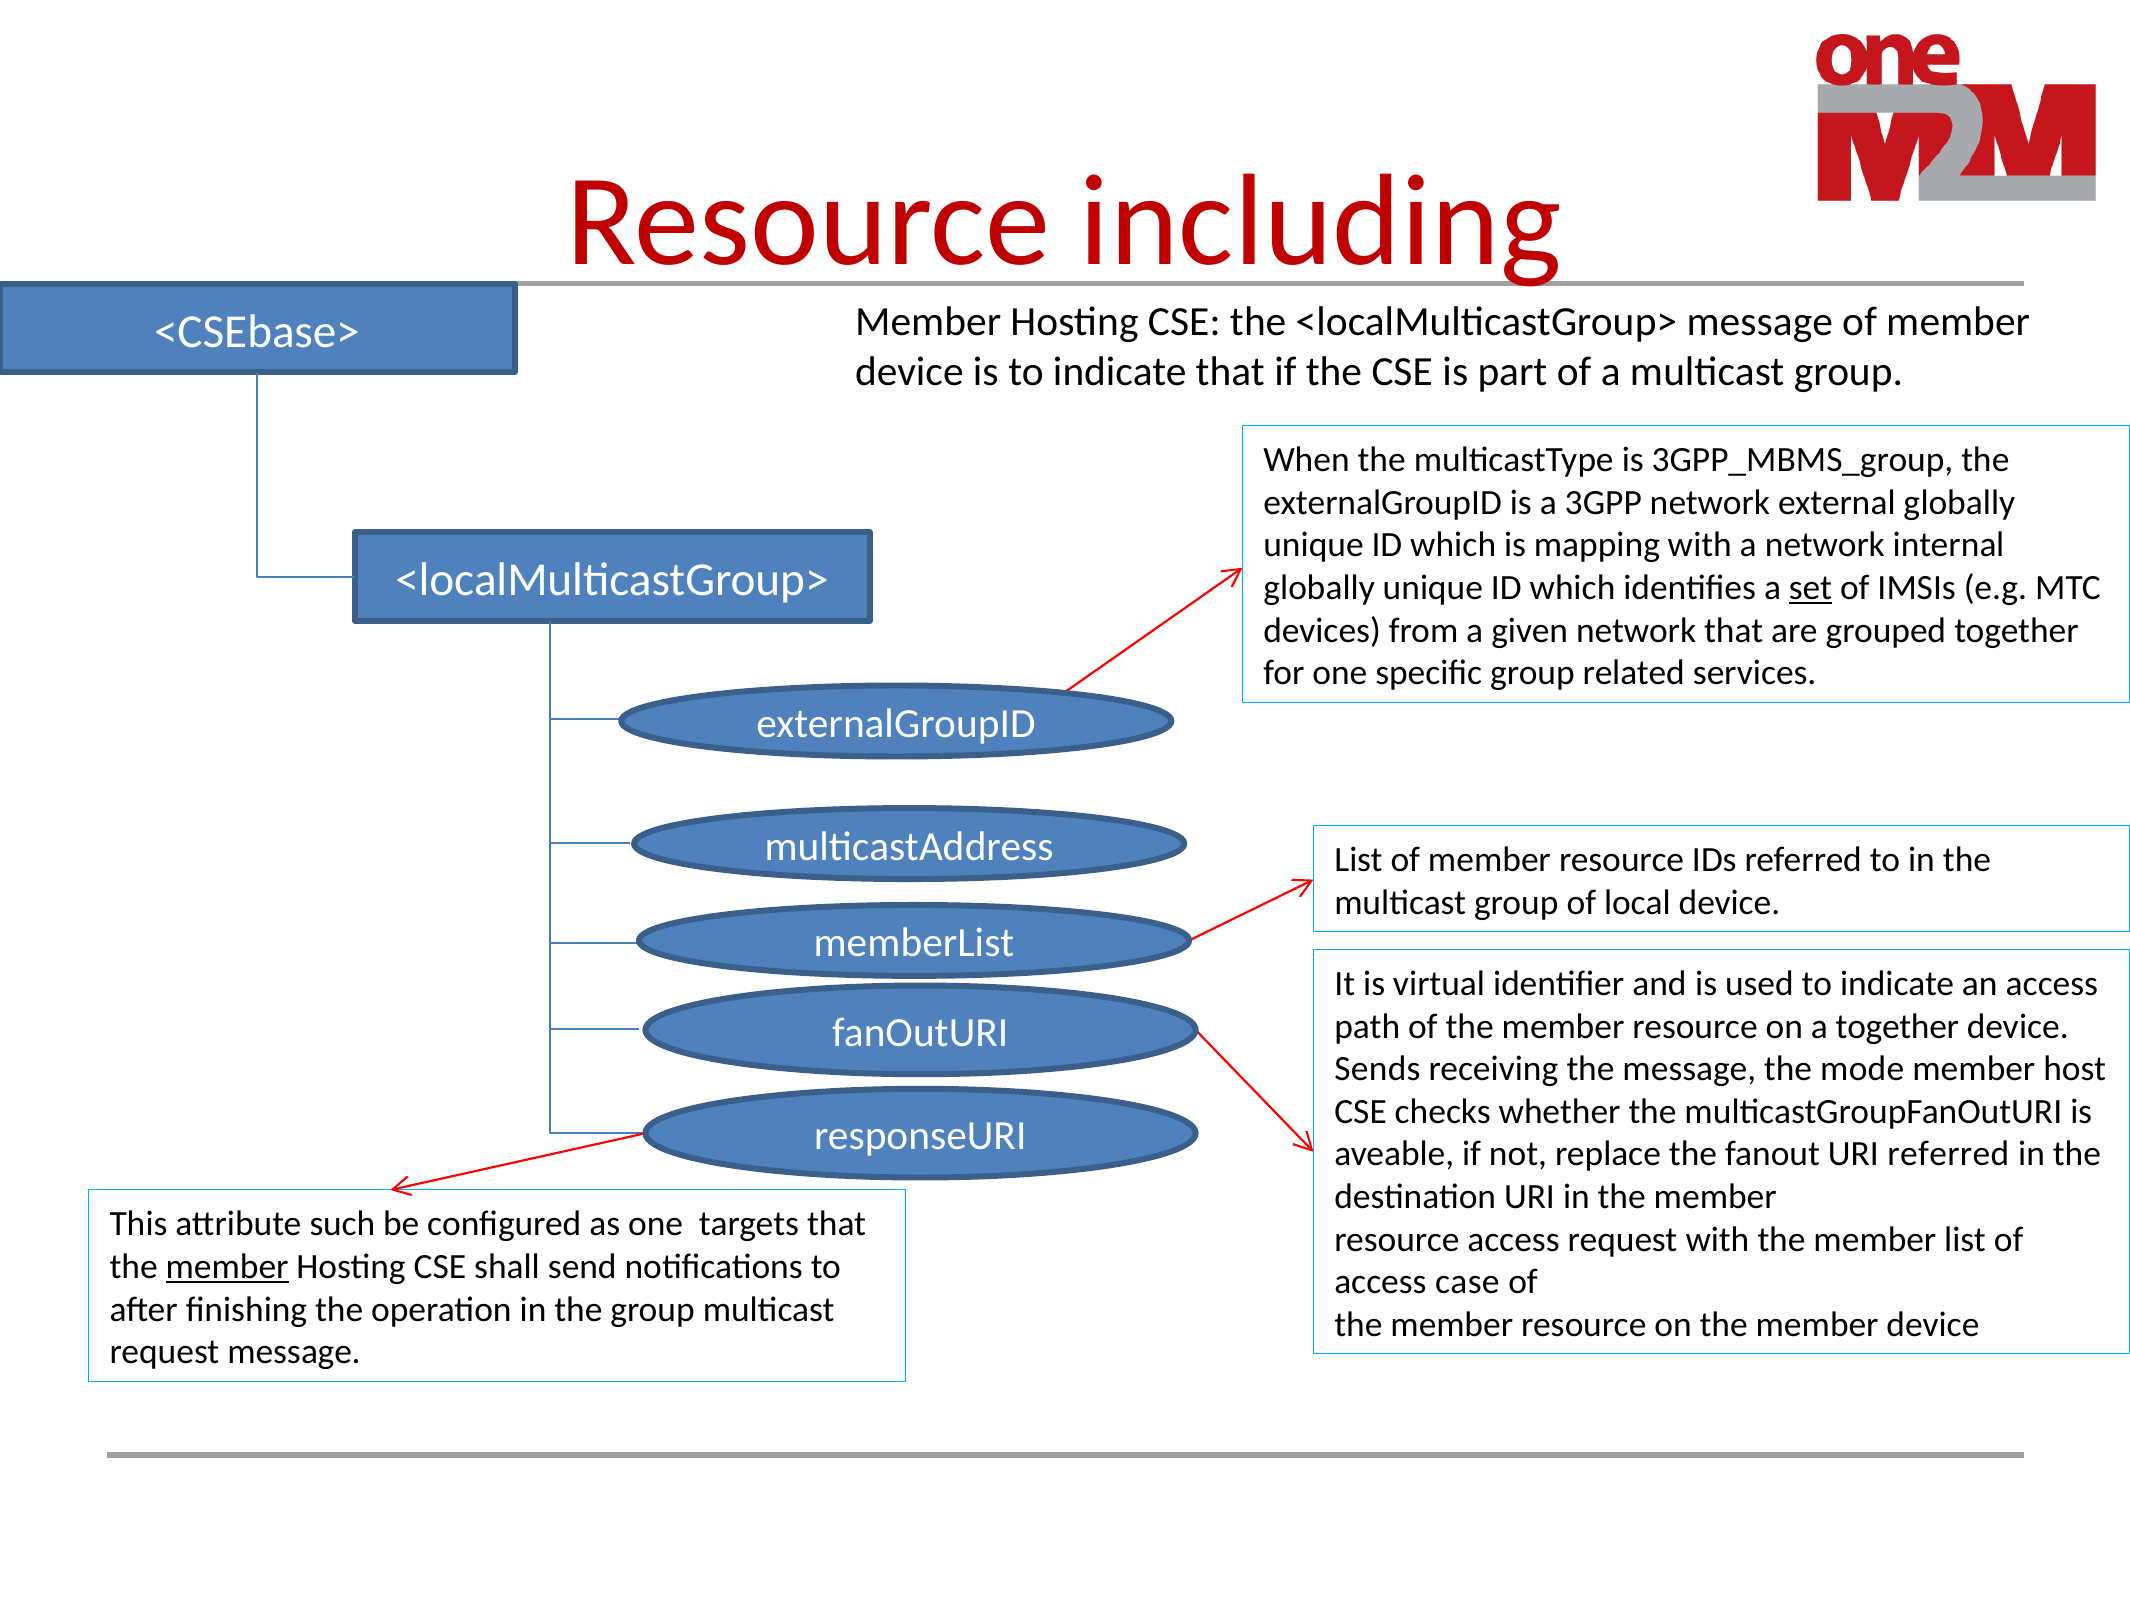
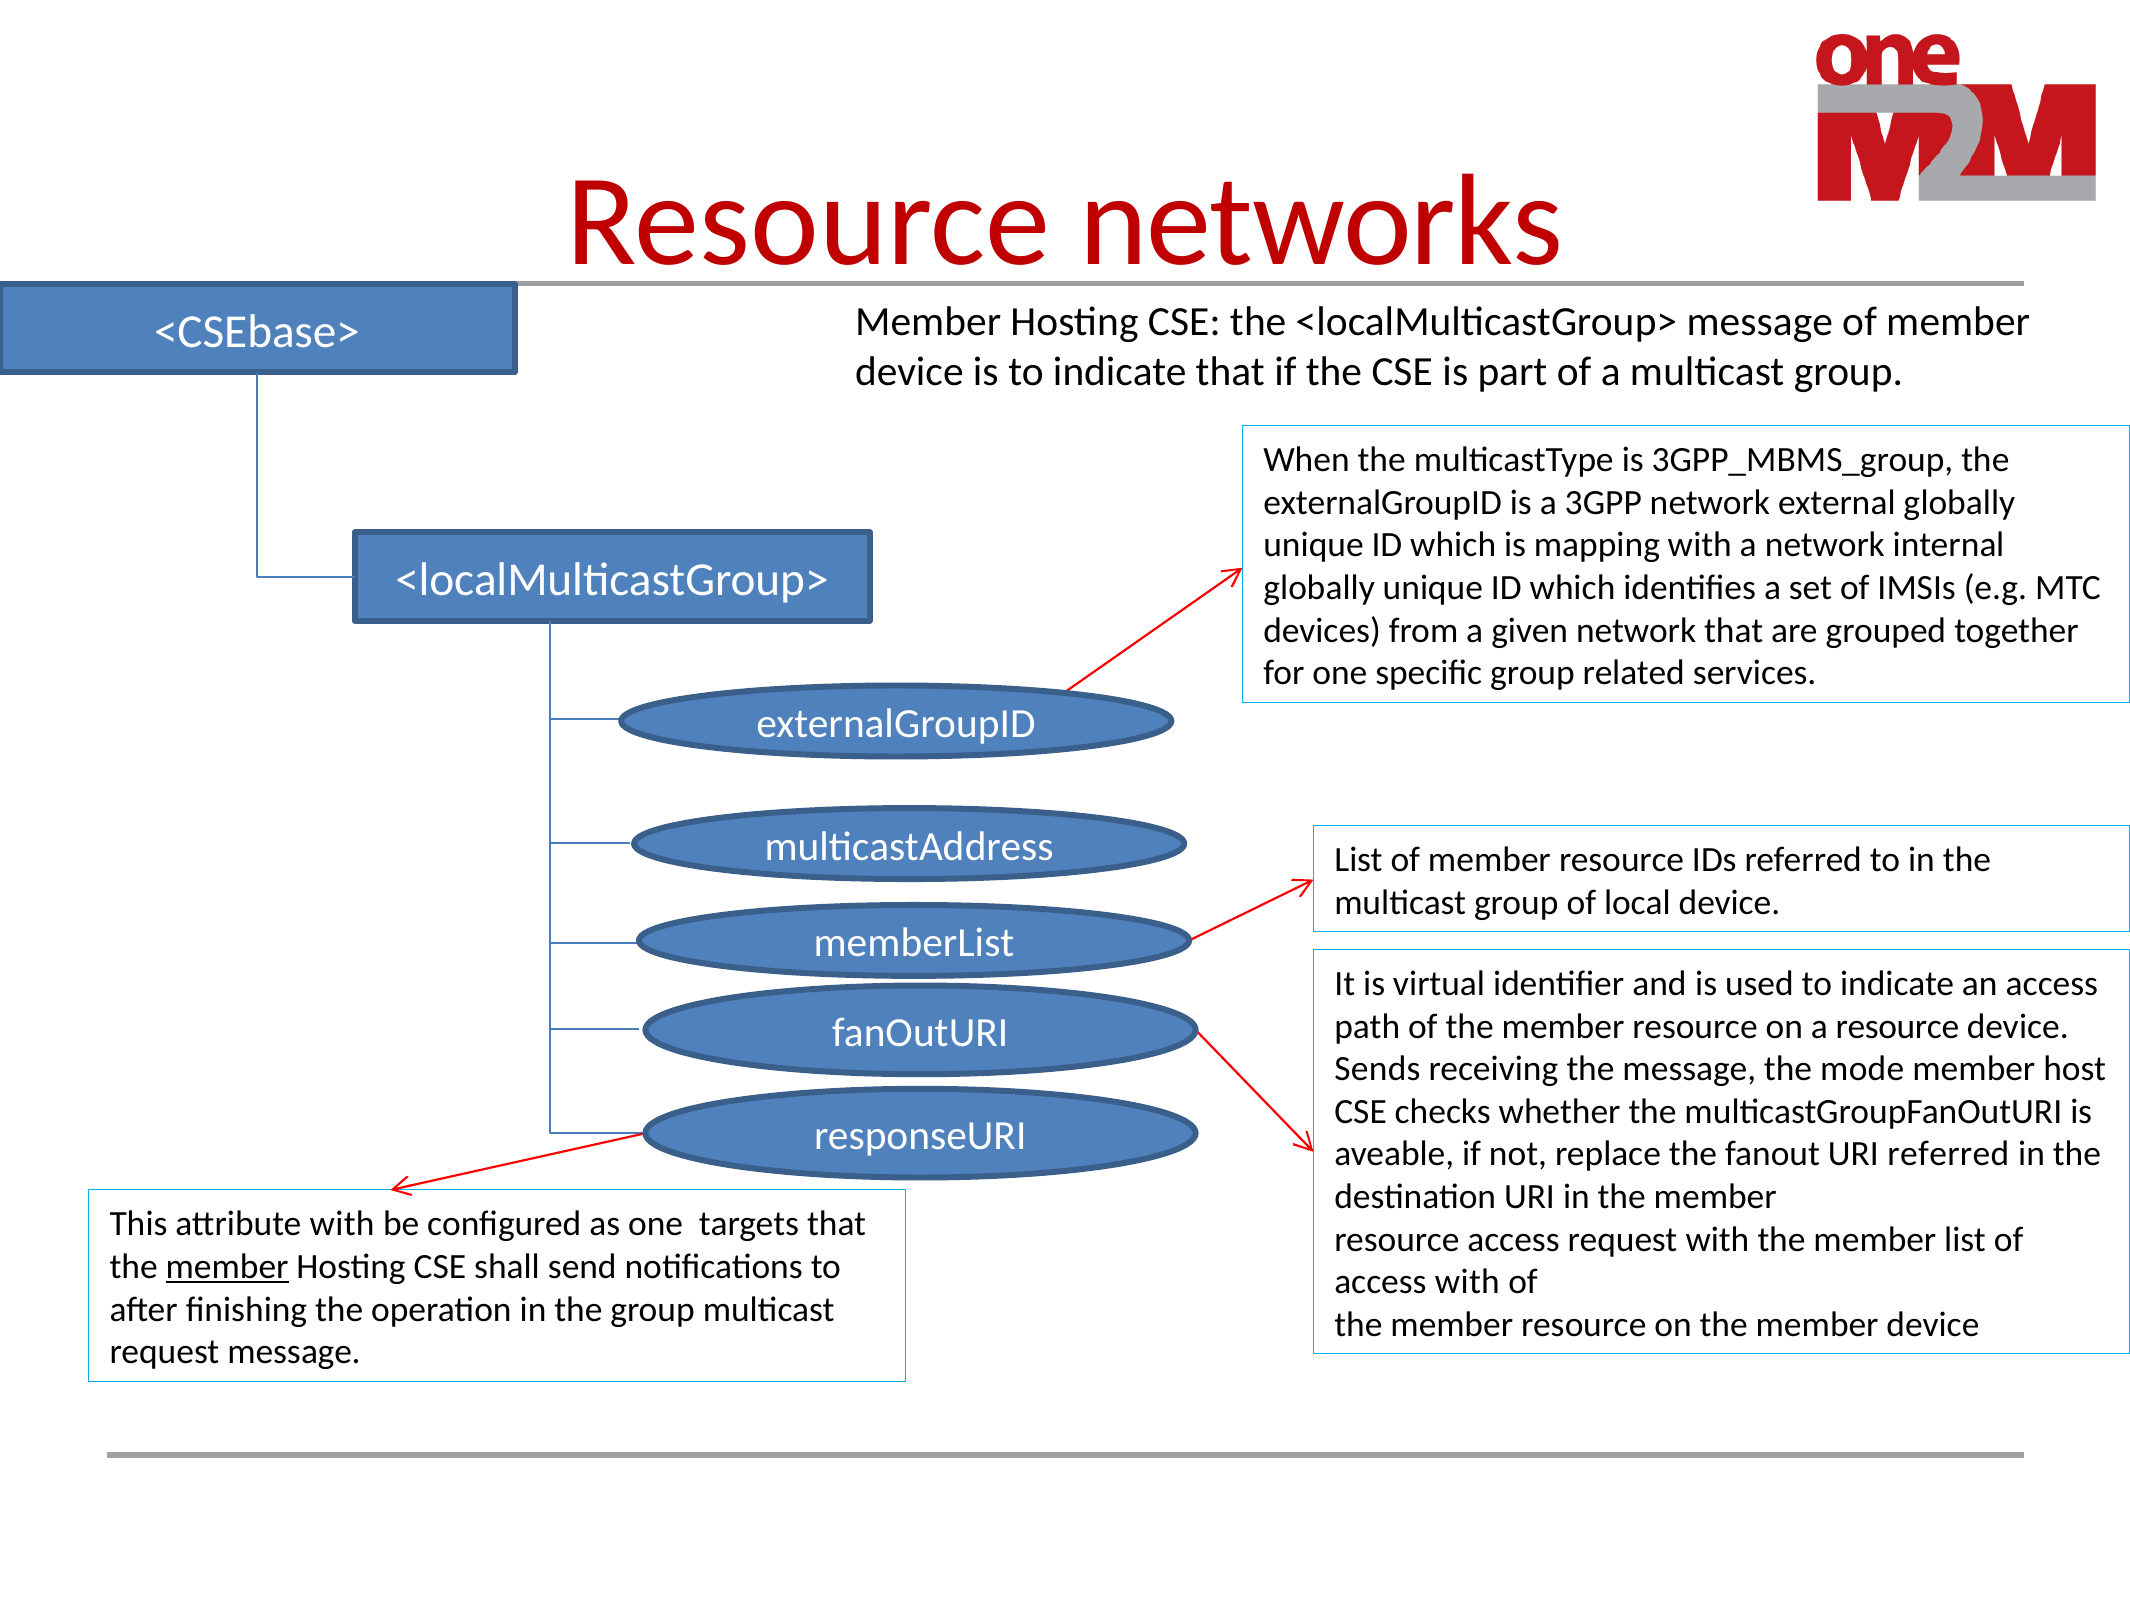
including: including -> networks
set underline: present -> none
a together: together -> resource
attribute such: such -> with
access case: case -> with
